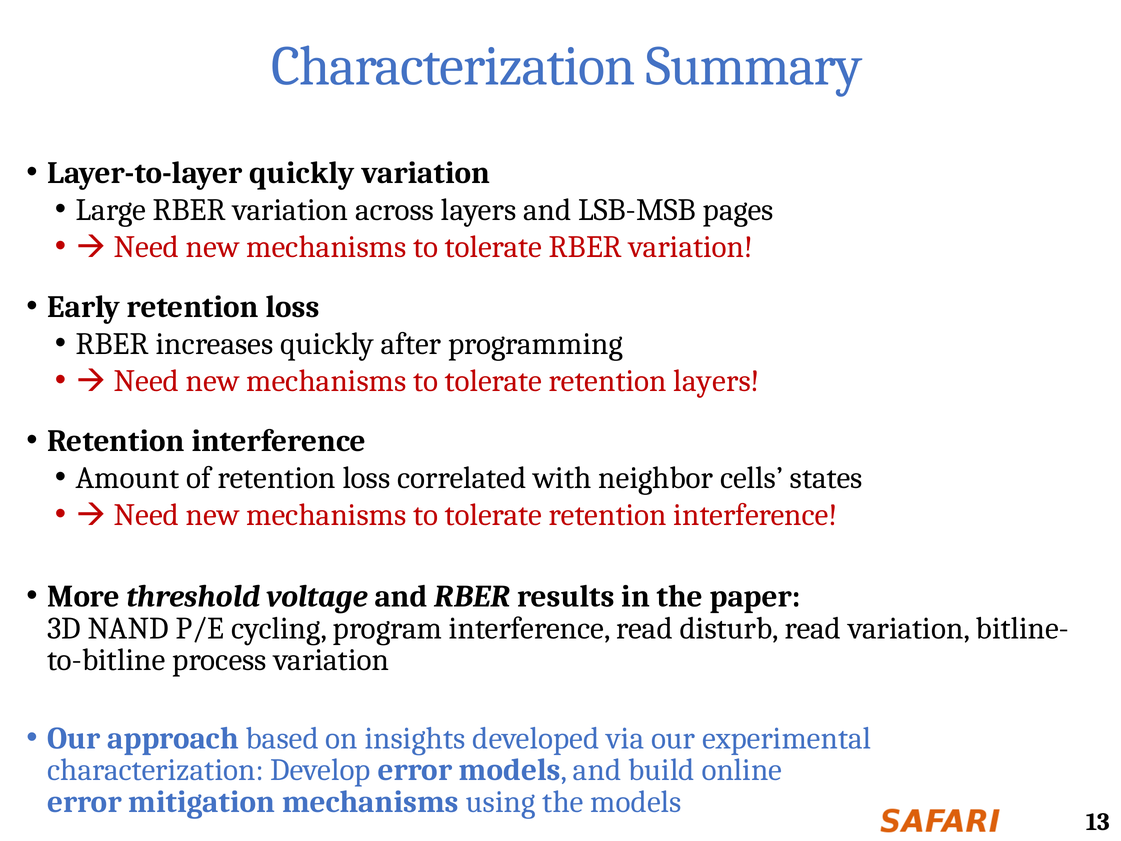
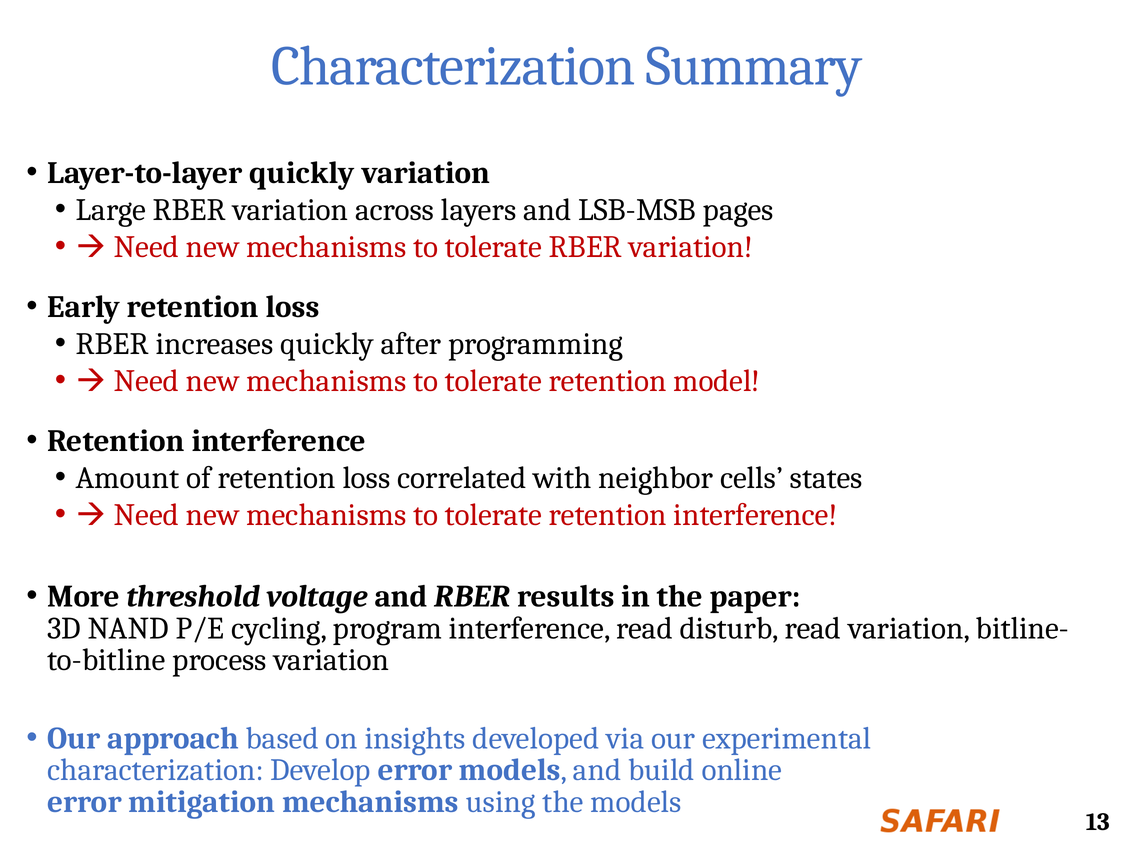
retention layers: layers -> model
